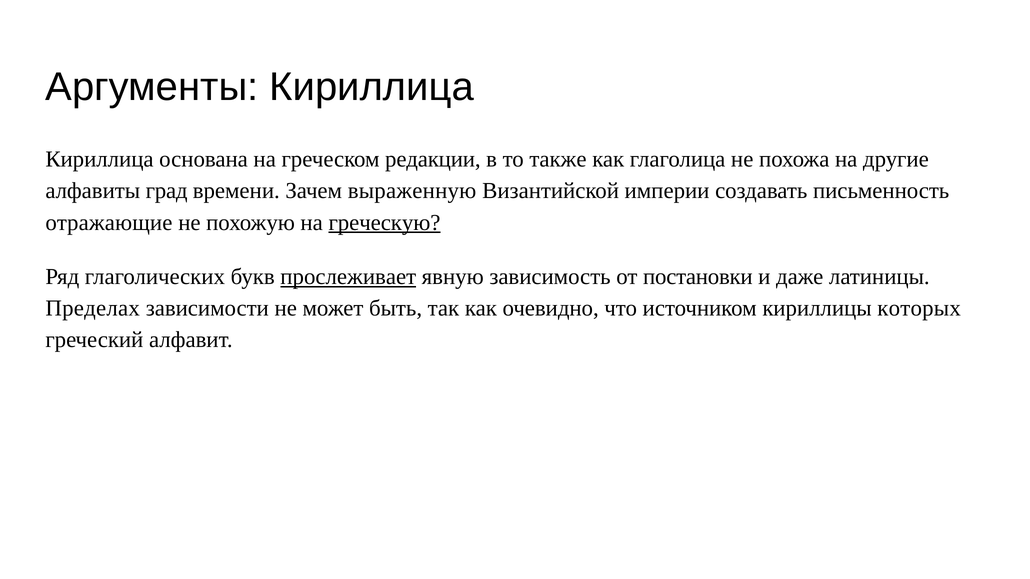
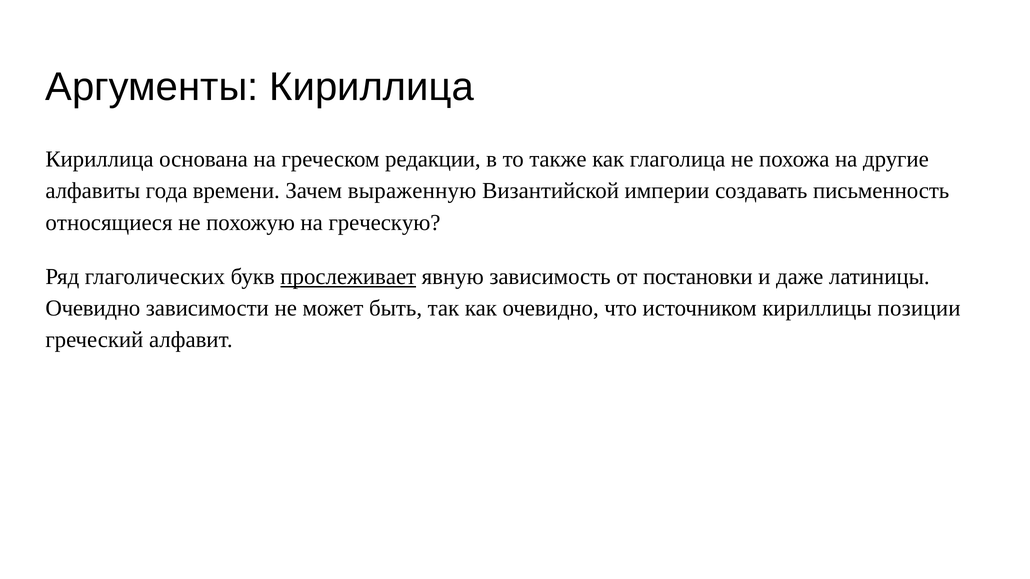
град: град -> года
отражающие: отражающие -> относящиеся
греческую underline: present -> none
Пределах at (93, 309): Пределах -> Очевидно
которых: которых -> позиции
